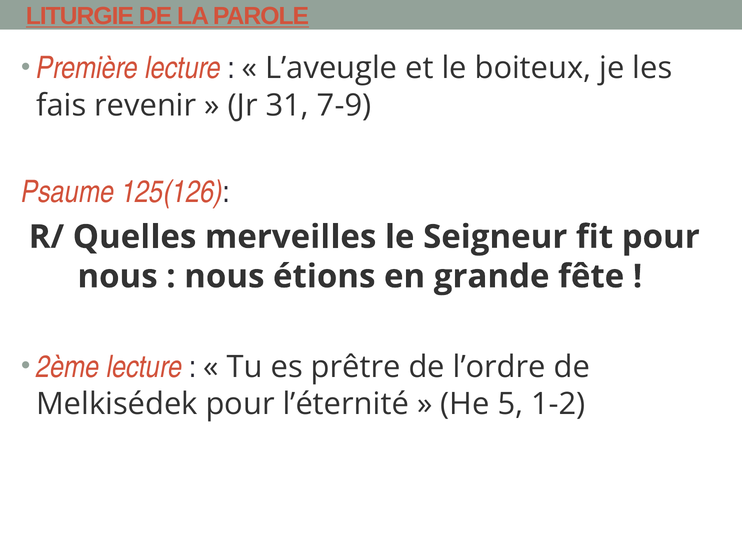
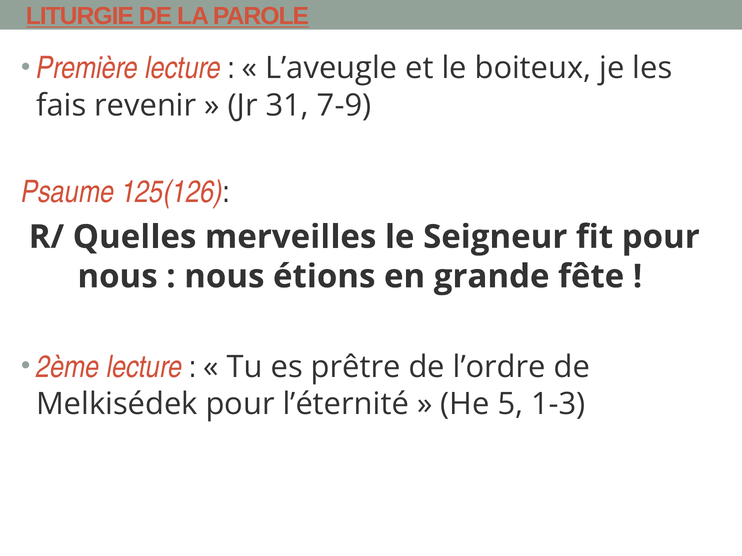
1-2: 1-2 -> 1-3
